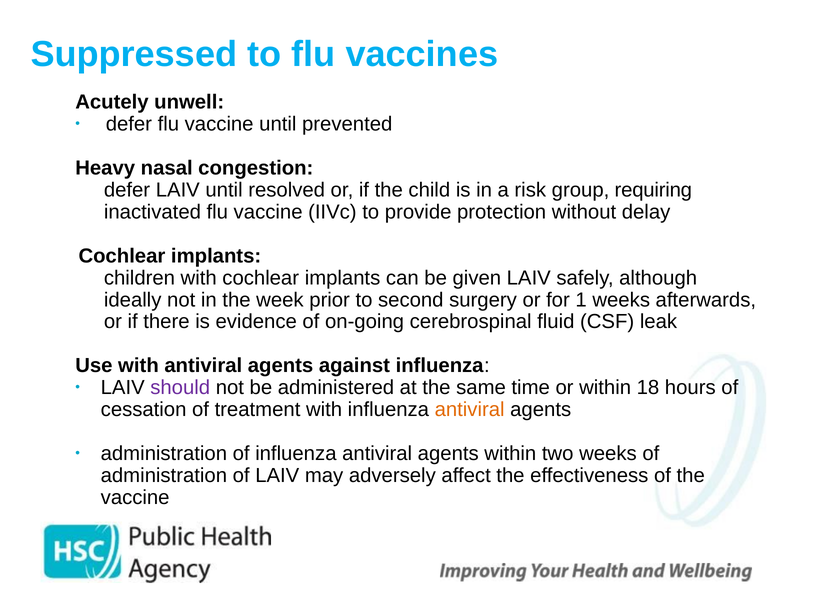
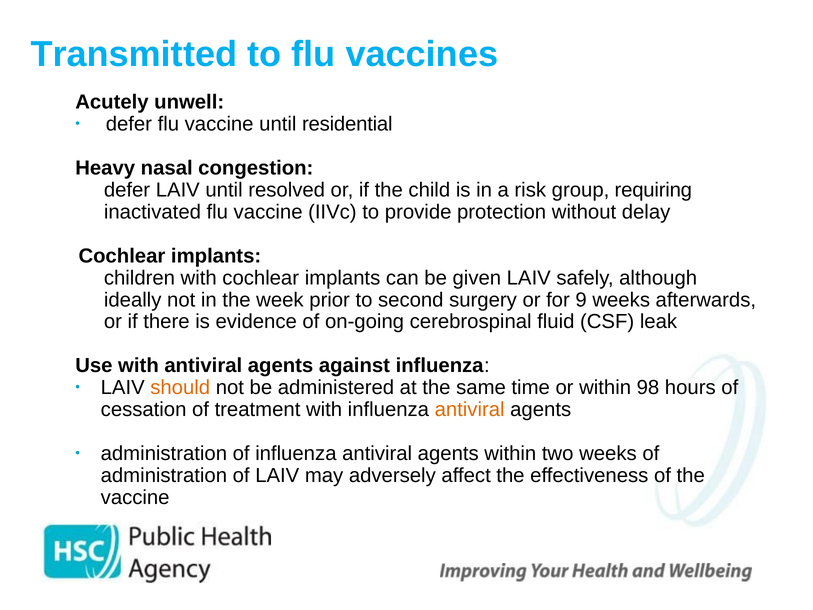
Suppressed: Suppressed -> Transmitted
prevented: prevented -> residential
1: 1 -> 9
should colour: purple -> orange
18: 18 -> 98
